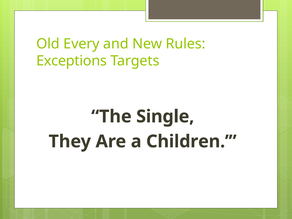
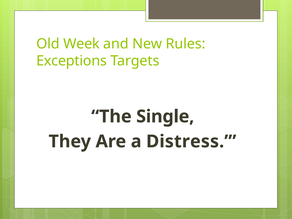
Every: Every -> Week
Children: Children -> Distress
